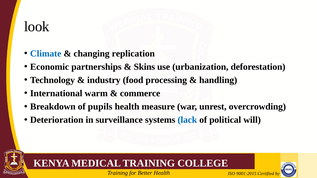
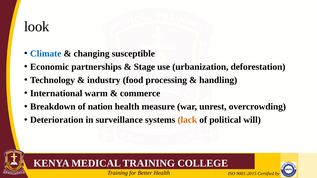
replication: replication -> susceptible
Skins: Skins -> Stage
pupils: pupils -> nation
lack colour: blue -> orange
